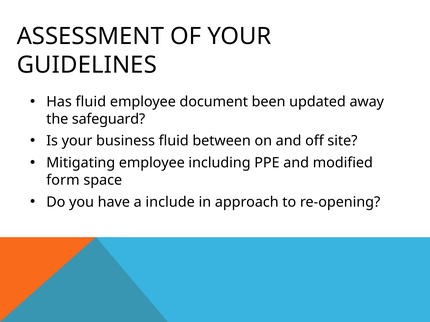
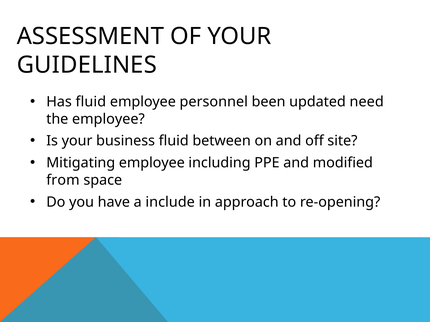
document: document -> personnel
away: away -> need
the safeguard: safeguard -> employee
form: form -> from
